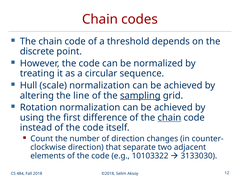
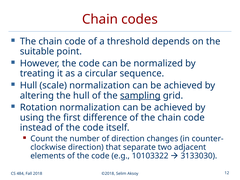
discrete: discrete -> suitable
the line: line -> hull
chain at (169, 118) underline: present -> none
